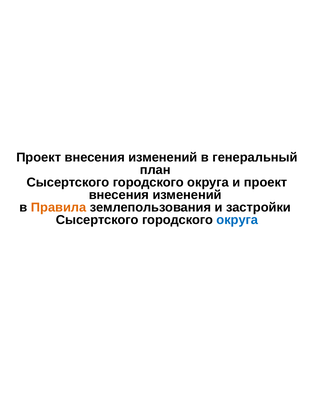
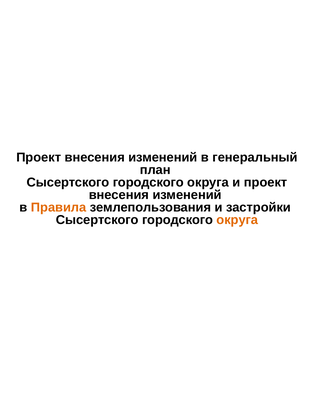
округа at (237, 220) colour: blue -> orange
